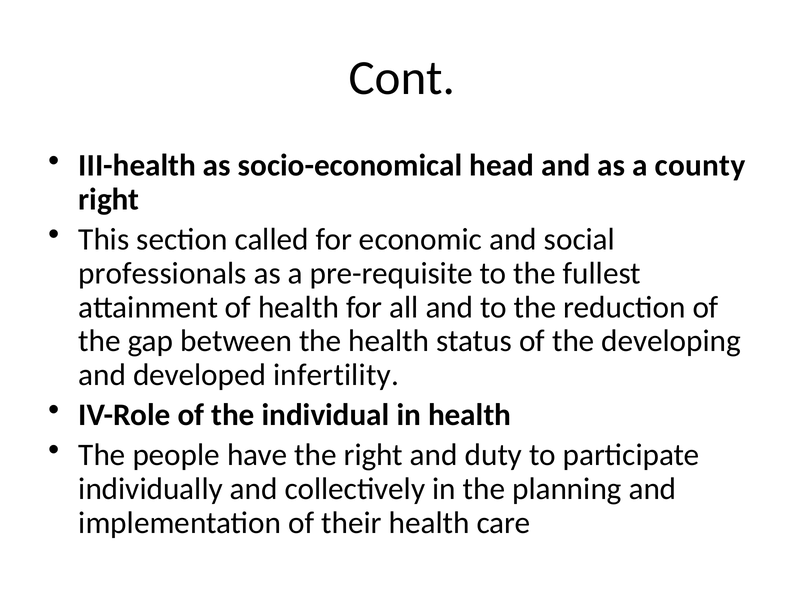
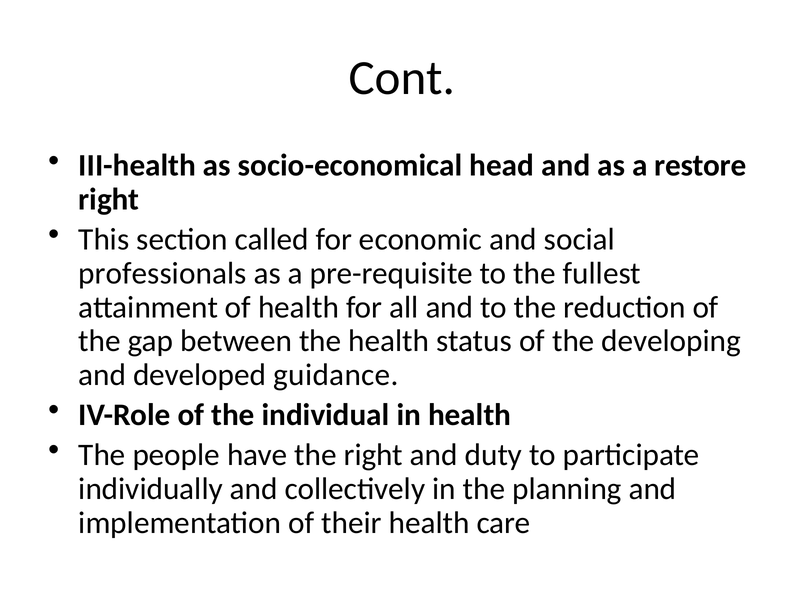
county: county -> restore
infertility: infertility -> guidance
